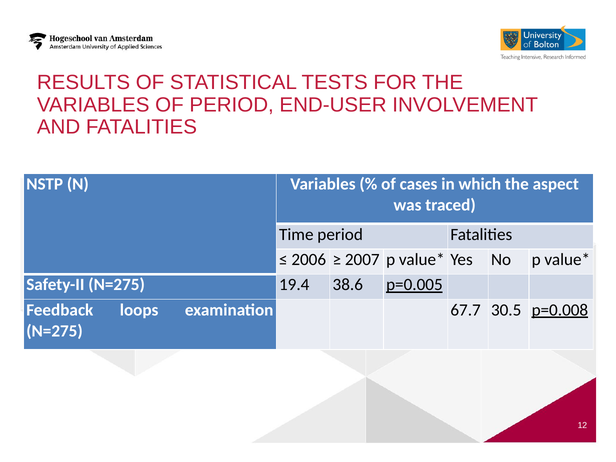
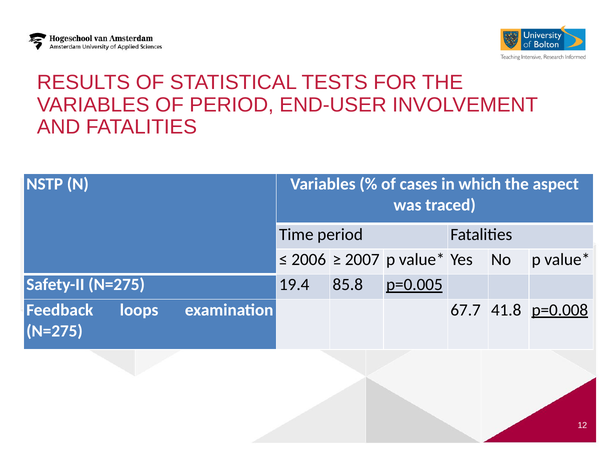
38.6: 38.6 -> 85.8
30.5: 30.5 -> 41.8
